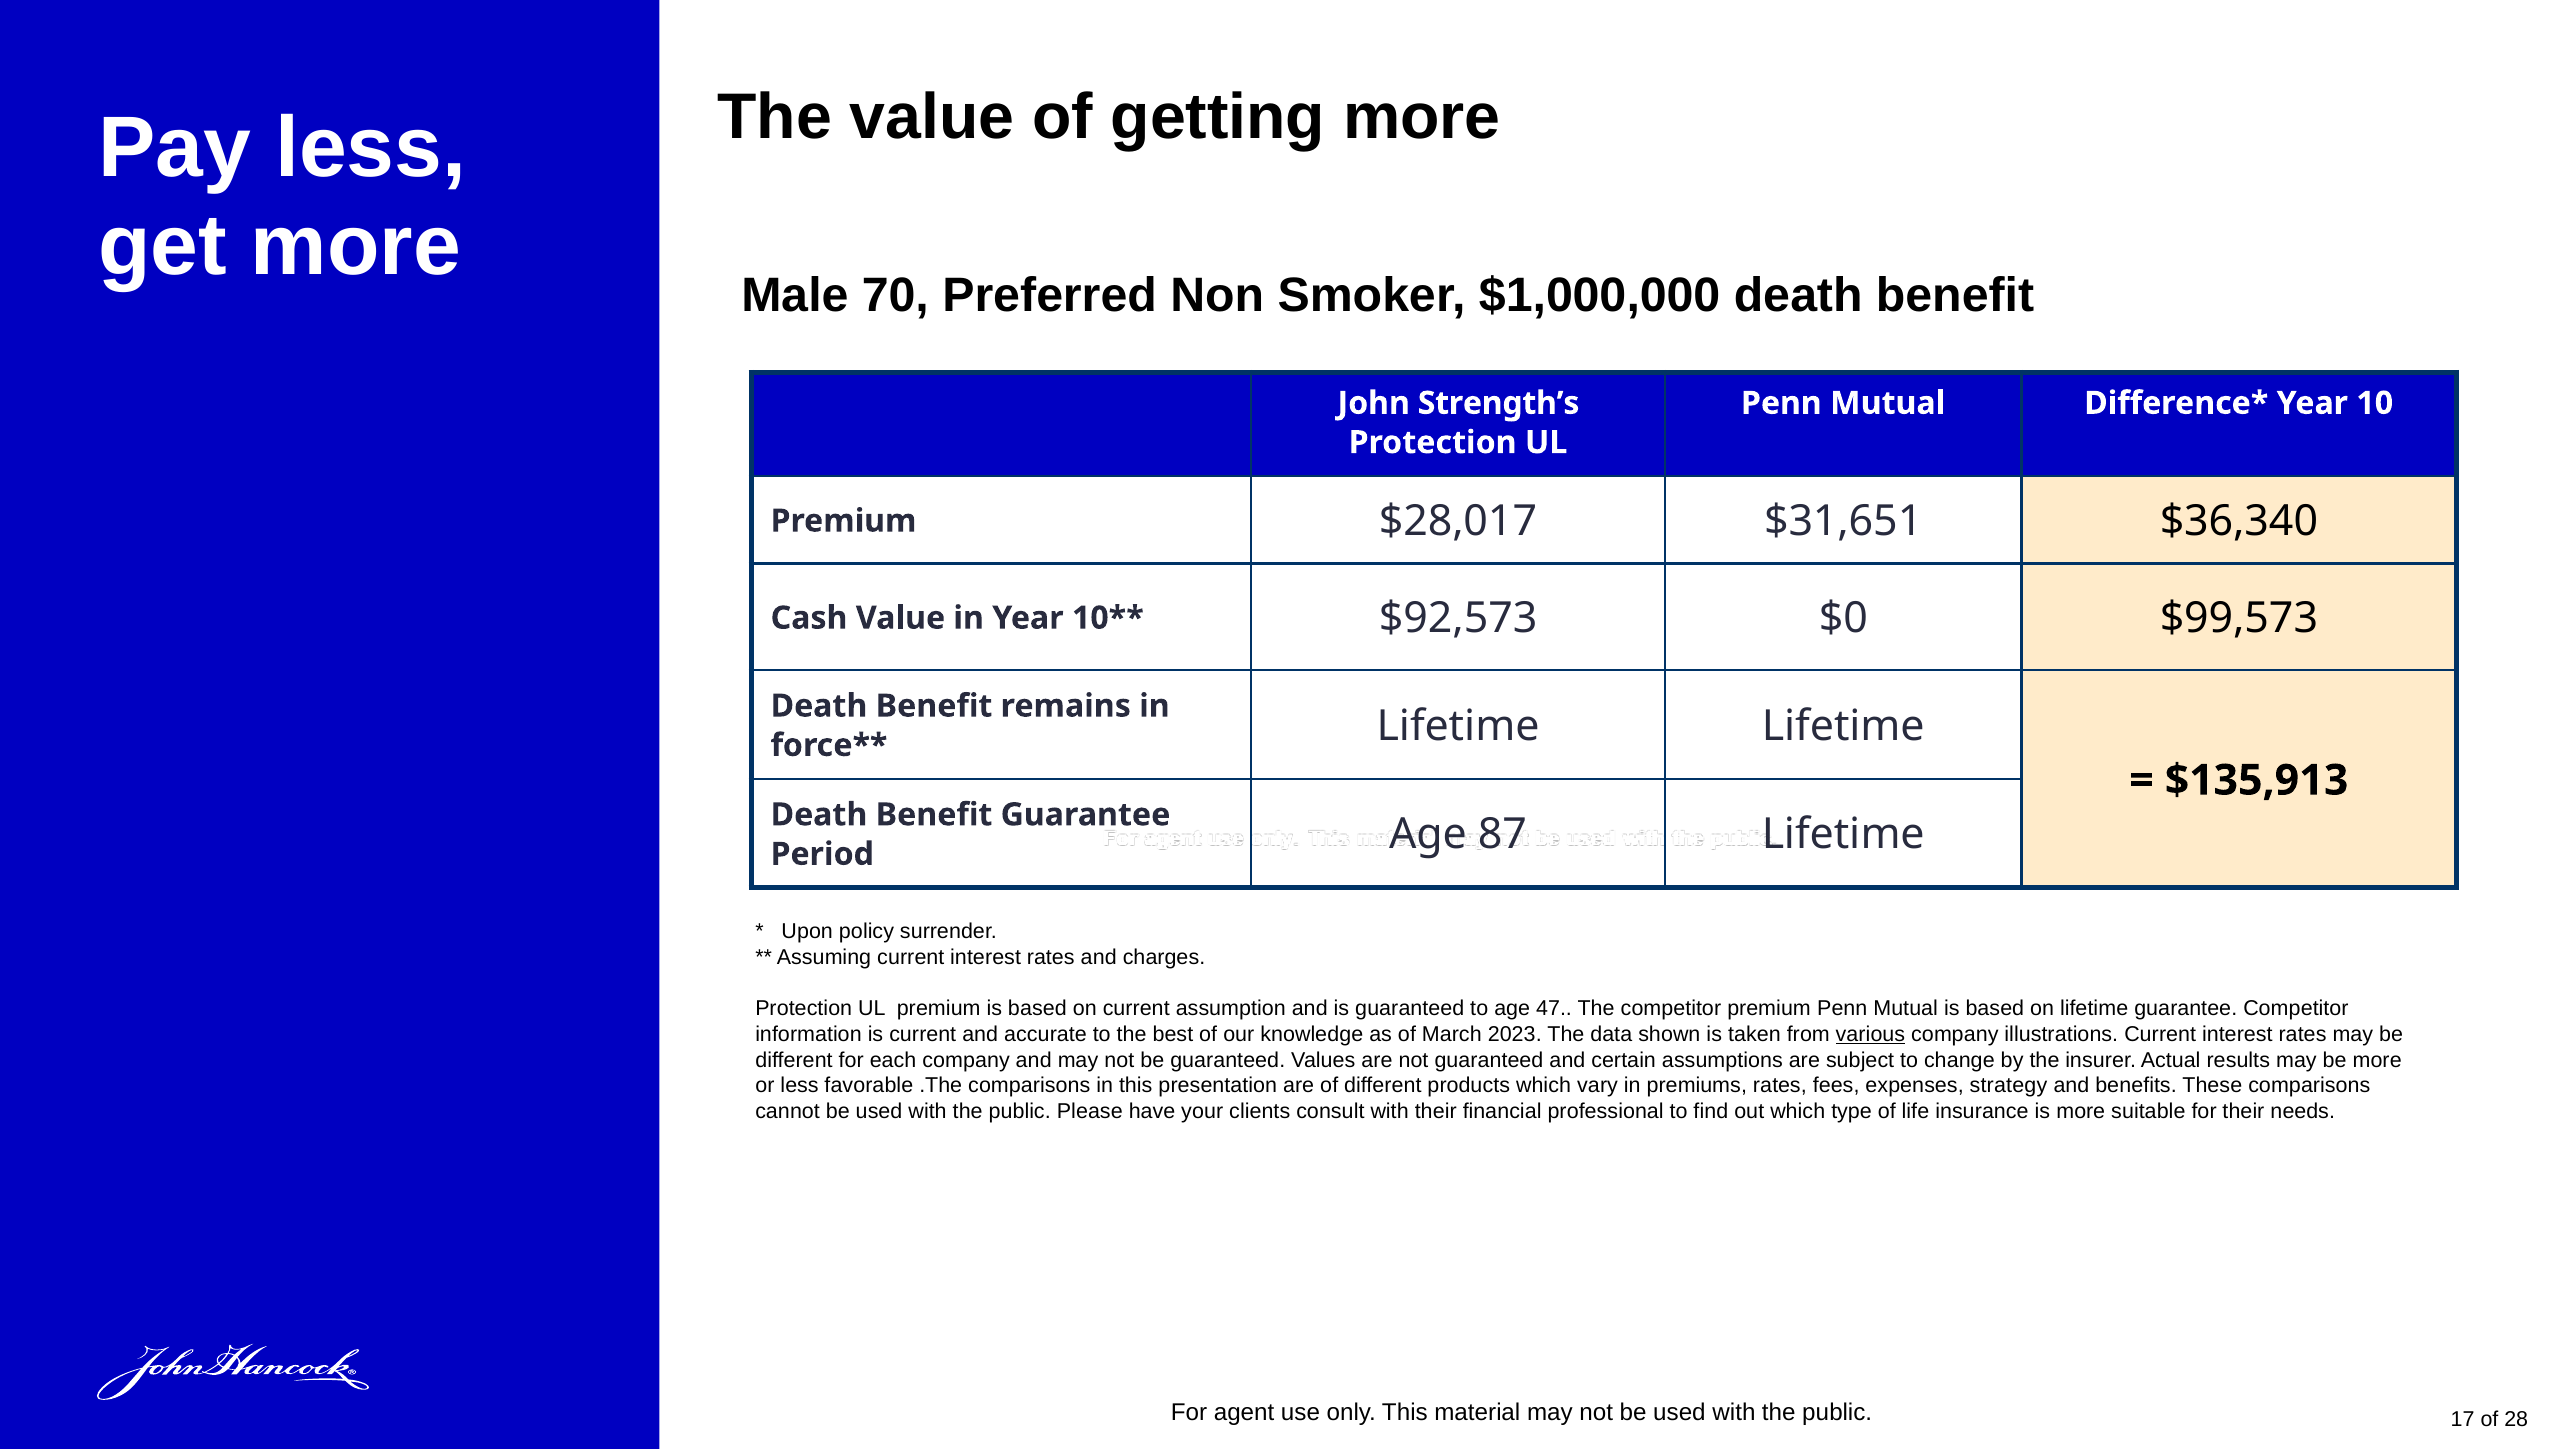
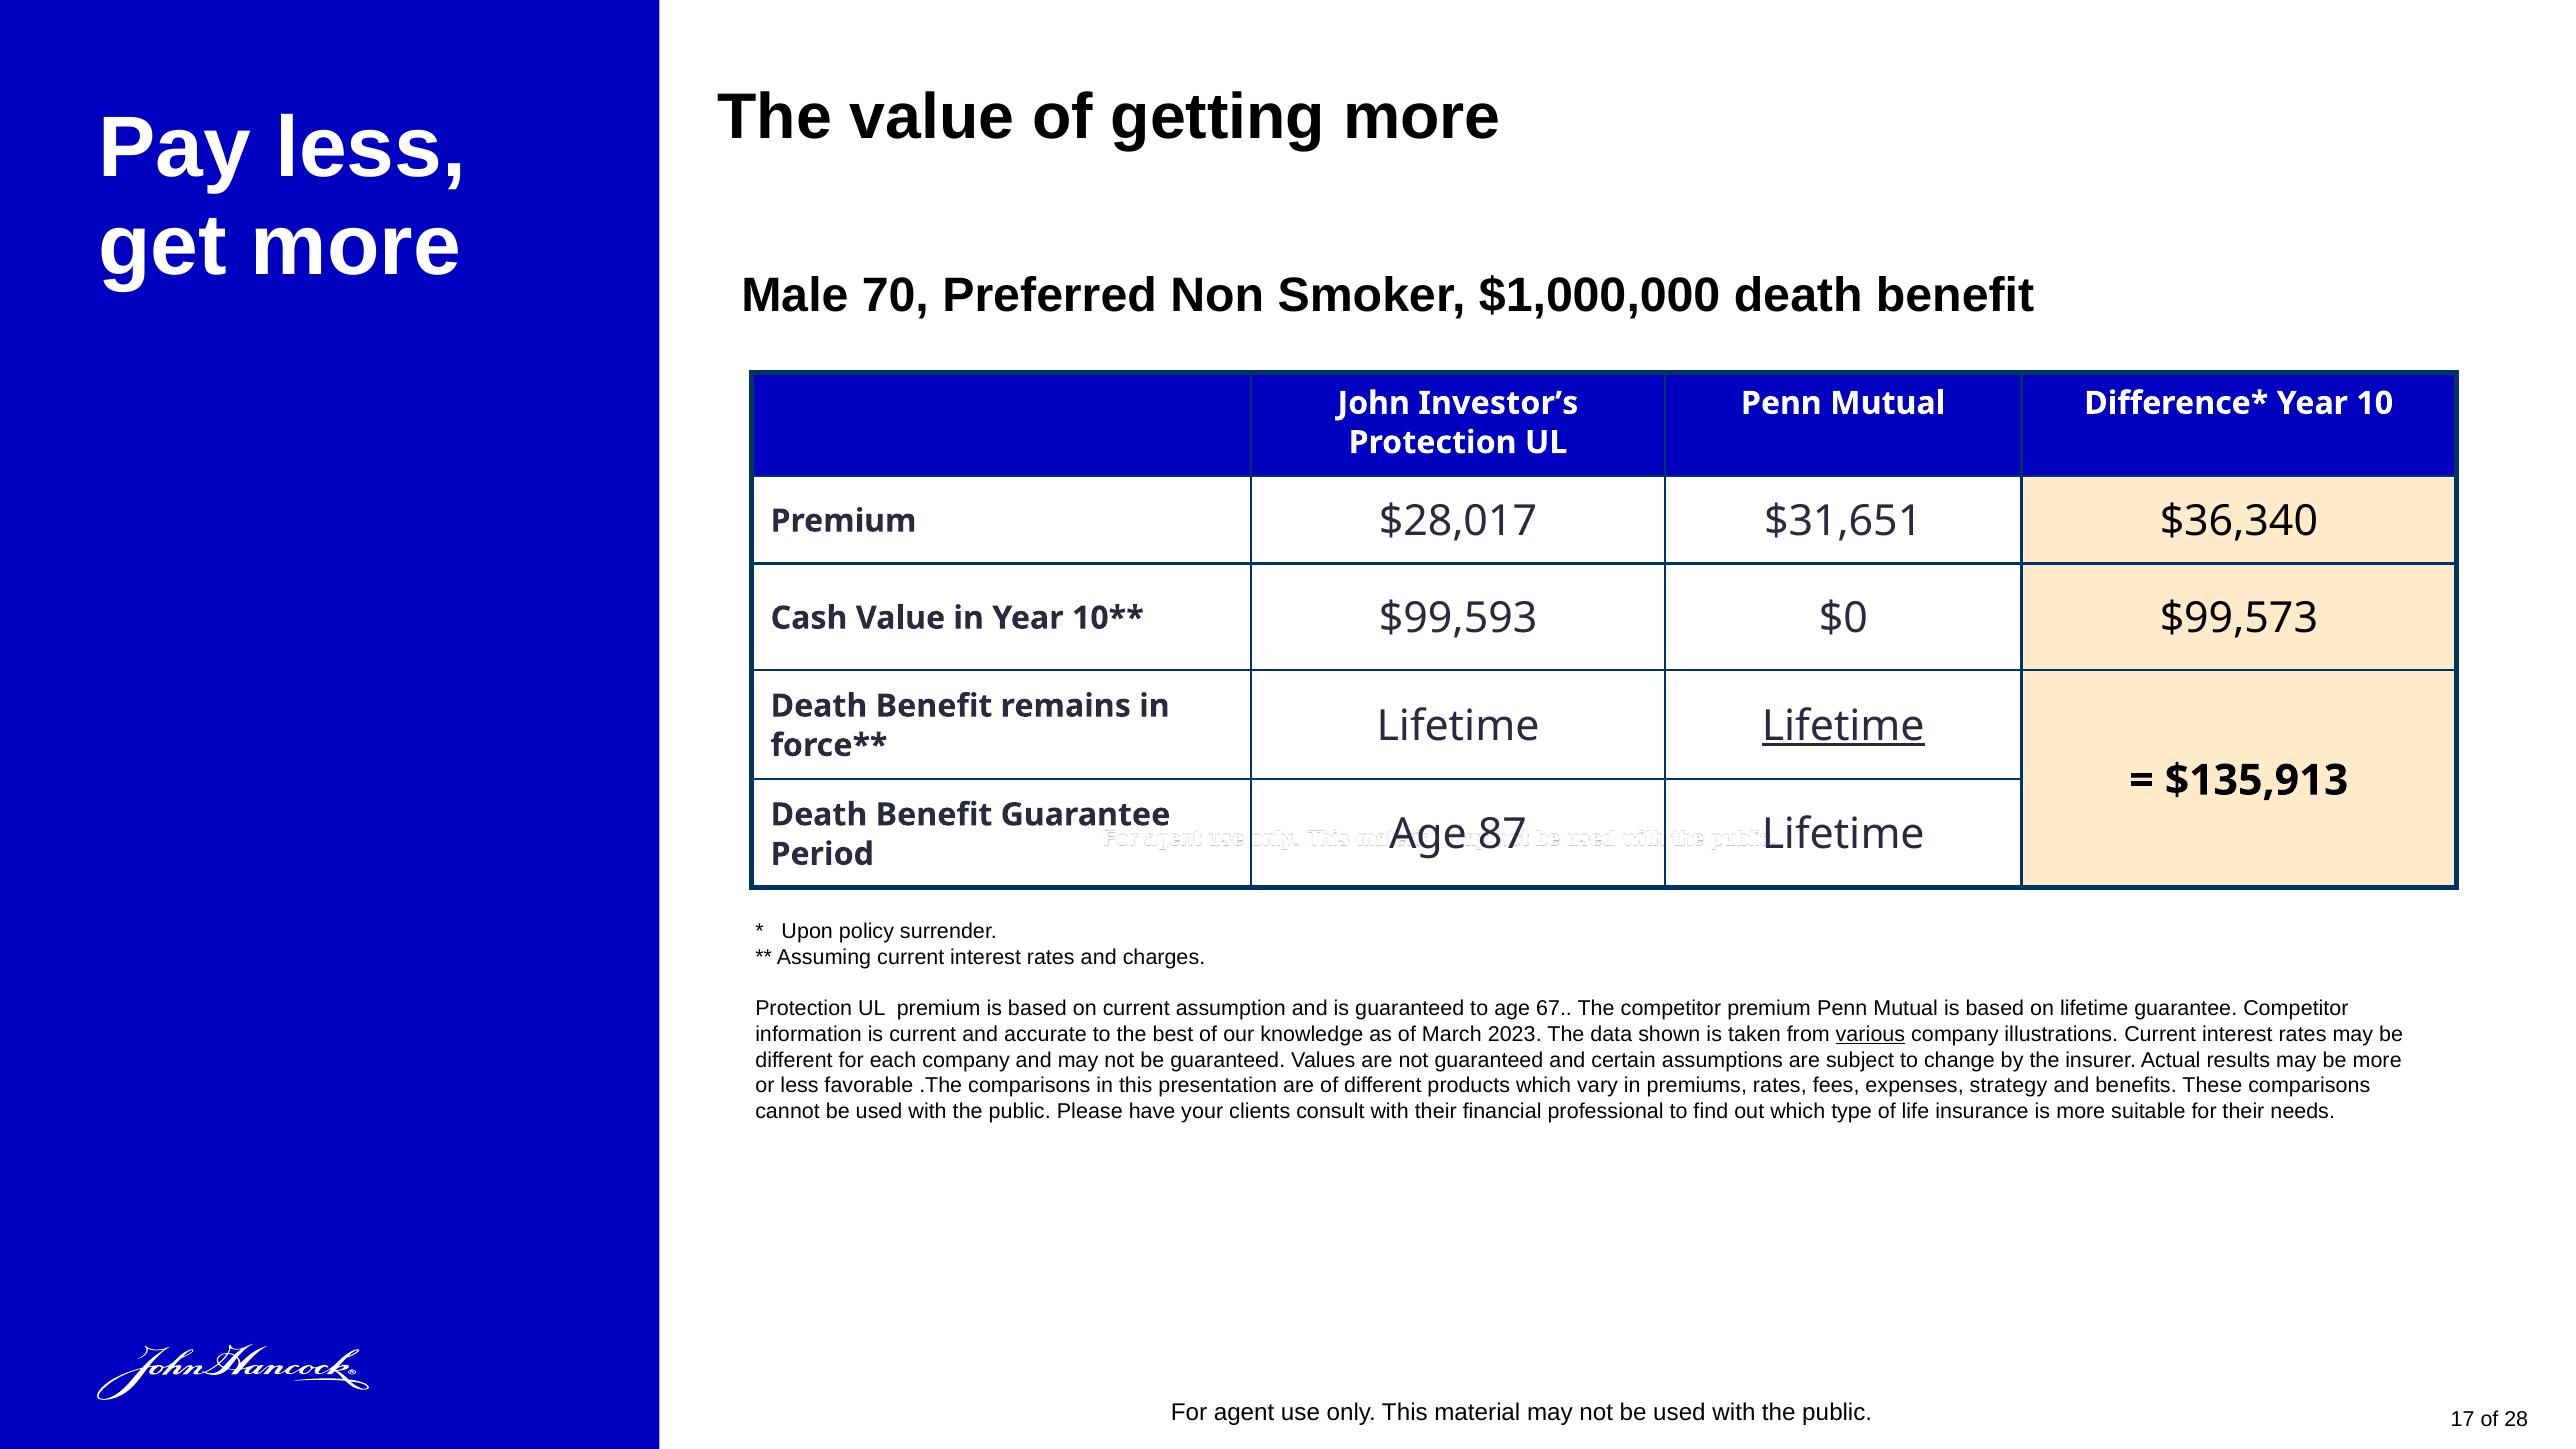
Strength’s: Strength’s -> Investor’s
$92,573: $92,573 -> $99,593
Lifetime at (1843, 726) underline: none -> present
47: 47 -> 67
